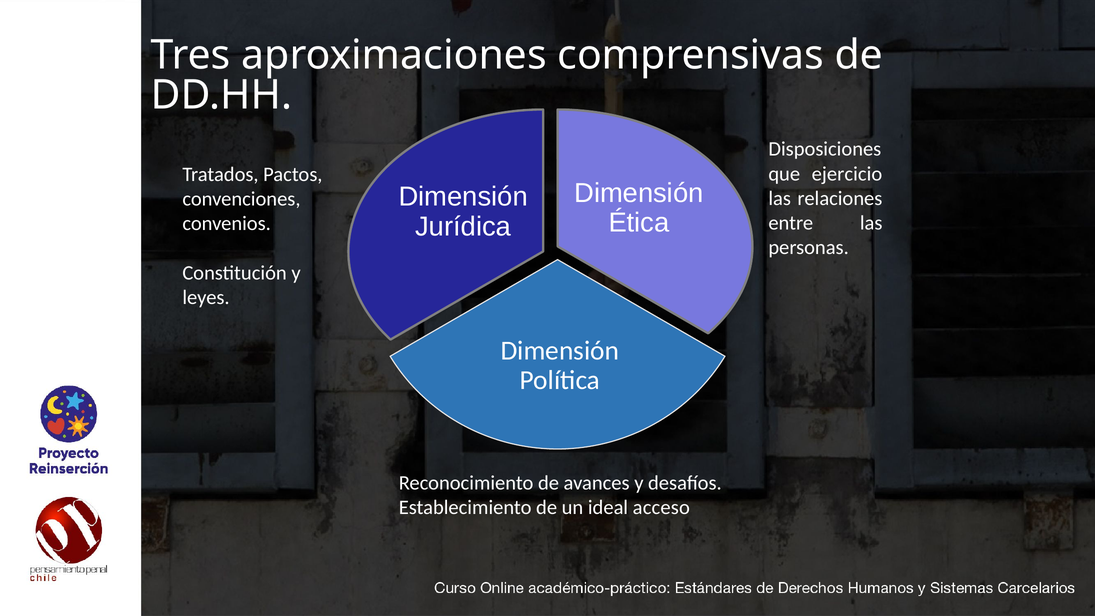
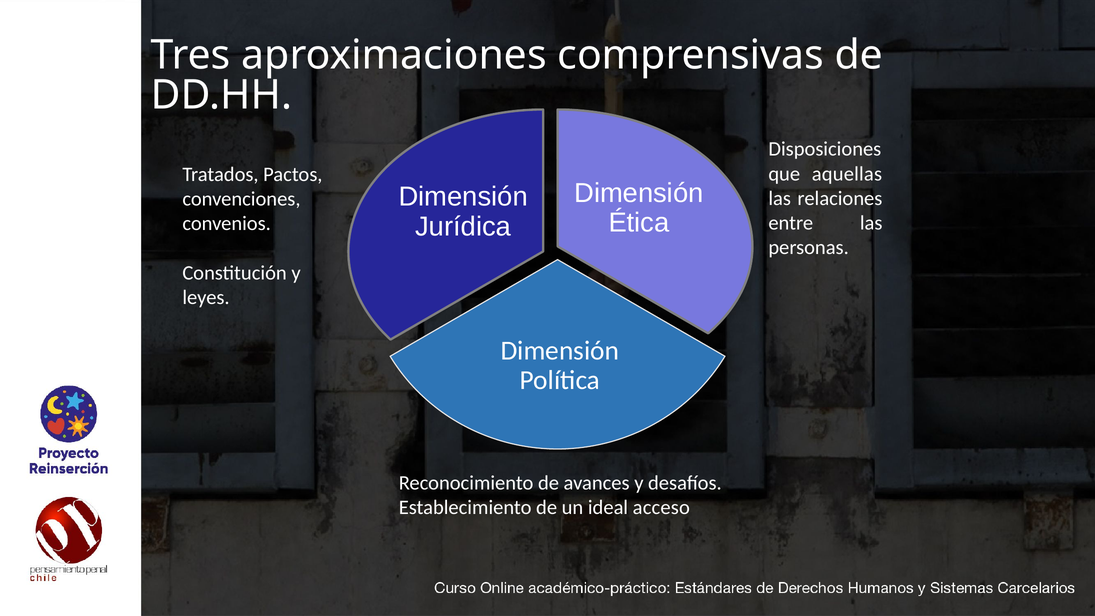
ejercicio: ejercicio -> aquellas
